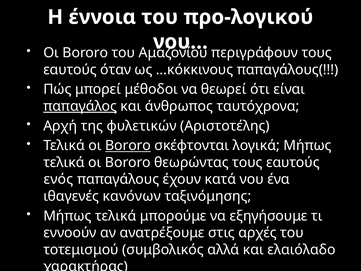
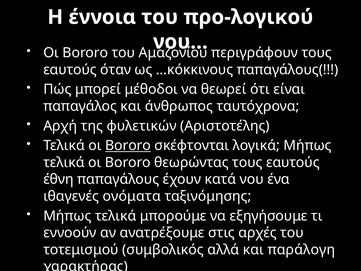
παπαγάλος underline: present -> none
ενός: ενός -> έθνη
κανόνων: κανόνων -> ονόματα
ελαιόλαδο: ελαιόλαδο -> παράλογη
